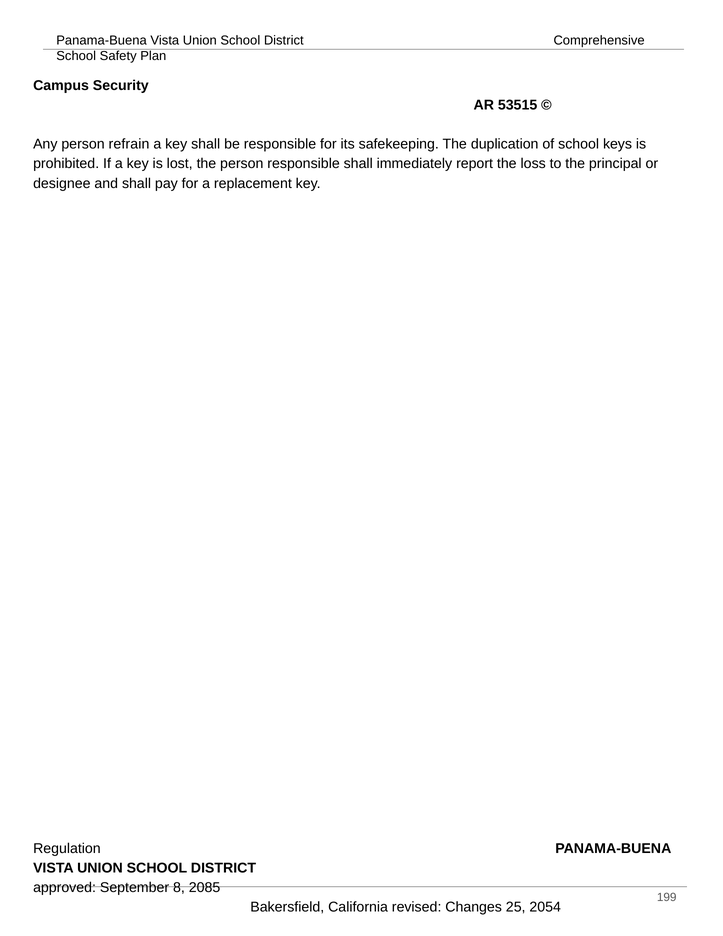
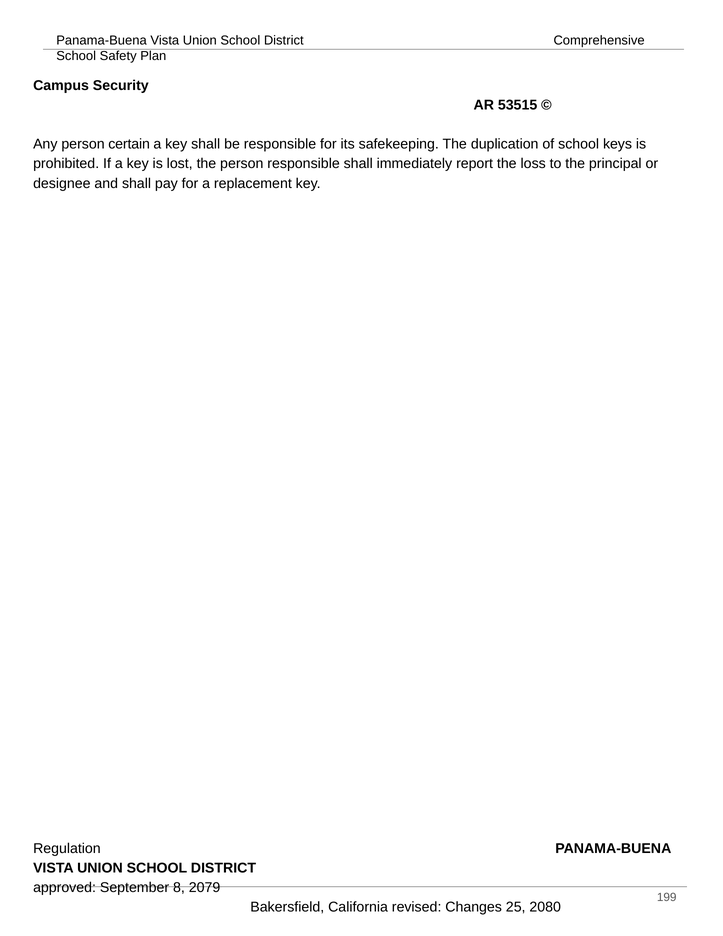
refrain: refrain -> certain
2085: 2085 -> 2079
2054: 2054 -> 2080
